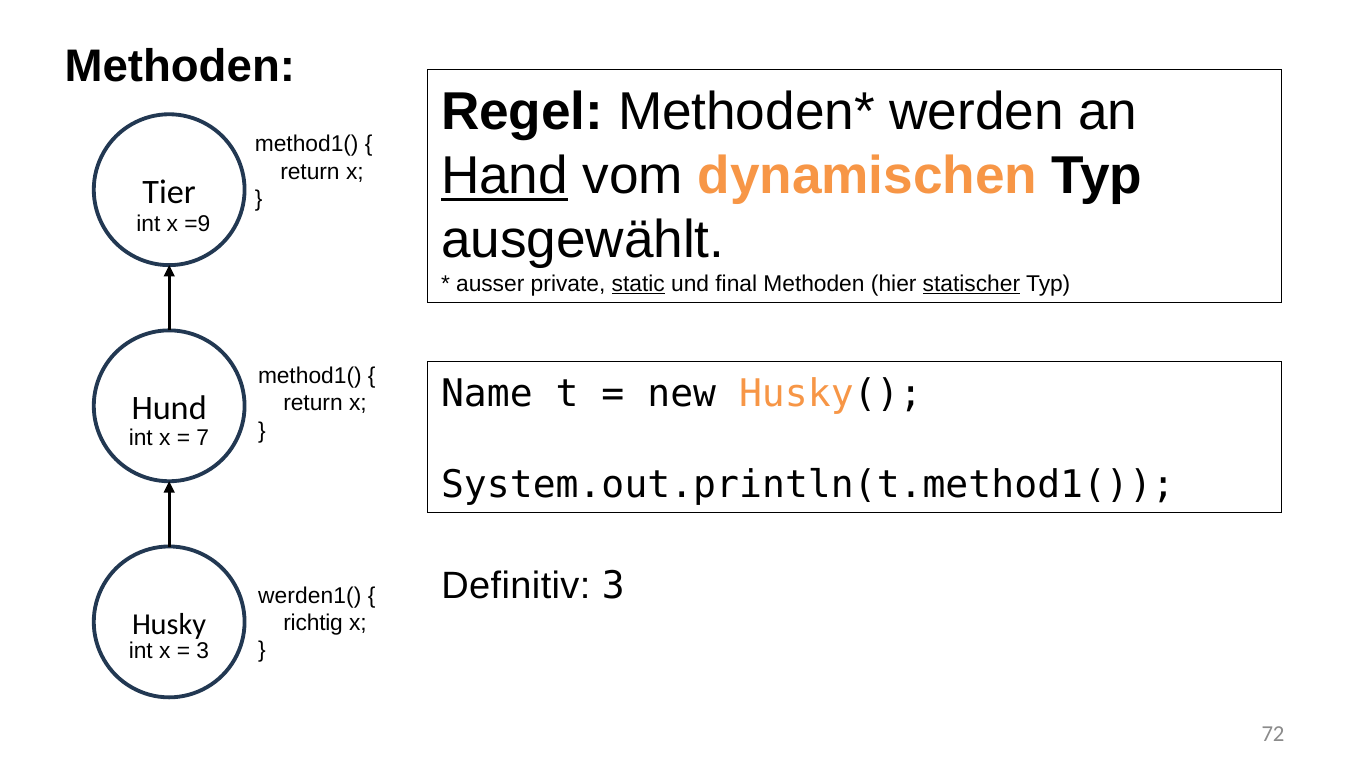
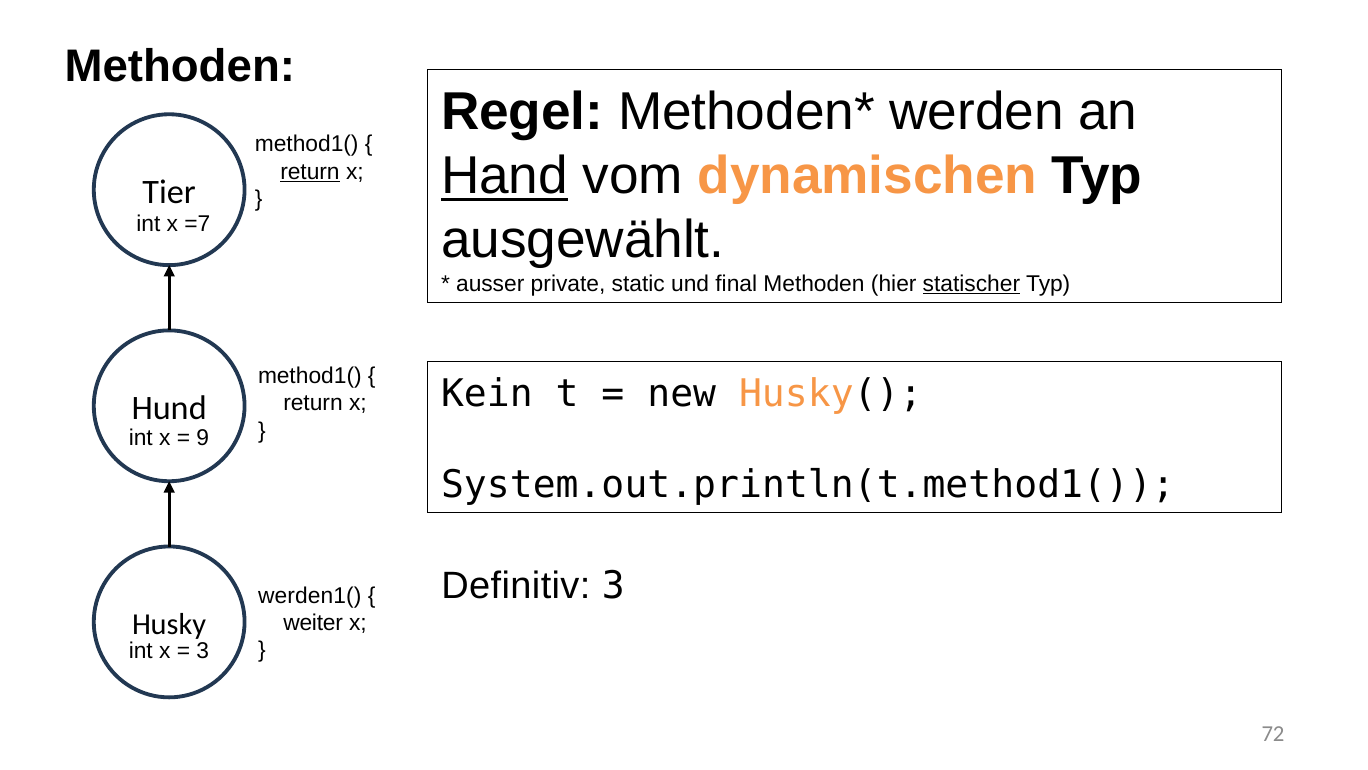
return at (310, 171) underline: none -> present
=9: =9 -> =7
static underline: present -> none
Name: Name -> Kein
7: 7 -> 9
richtig: richtig -> weiter
